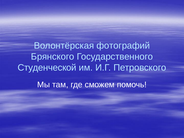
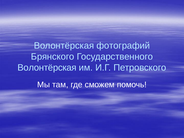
Студенческой at (47, 68): Студенческой -> Волонтёрская
